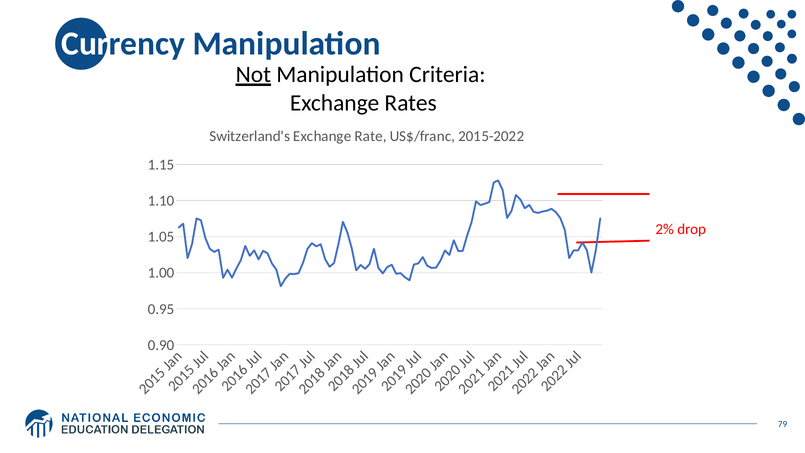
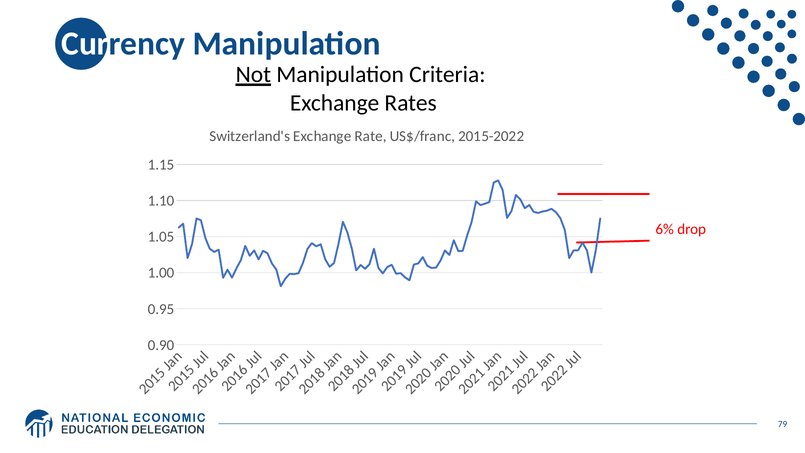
2%: 2% -> 6%
